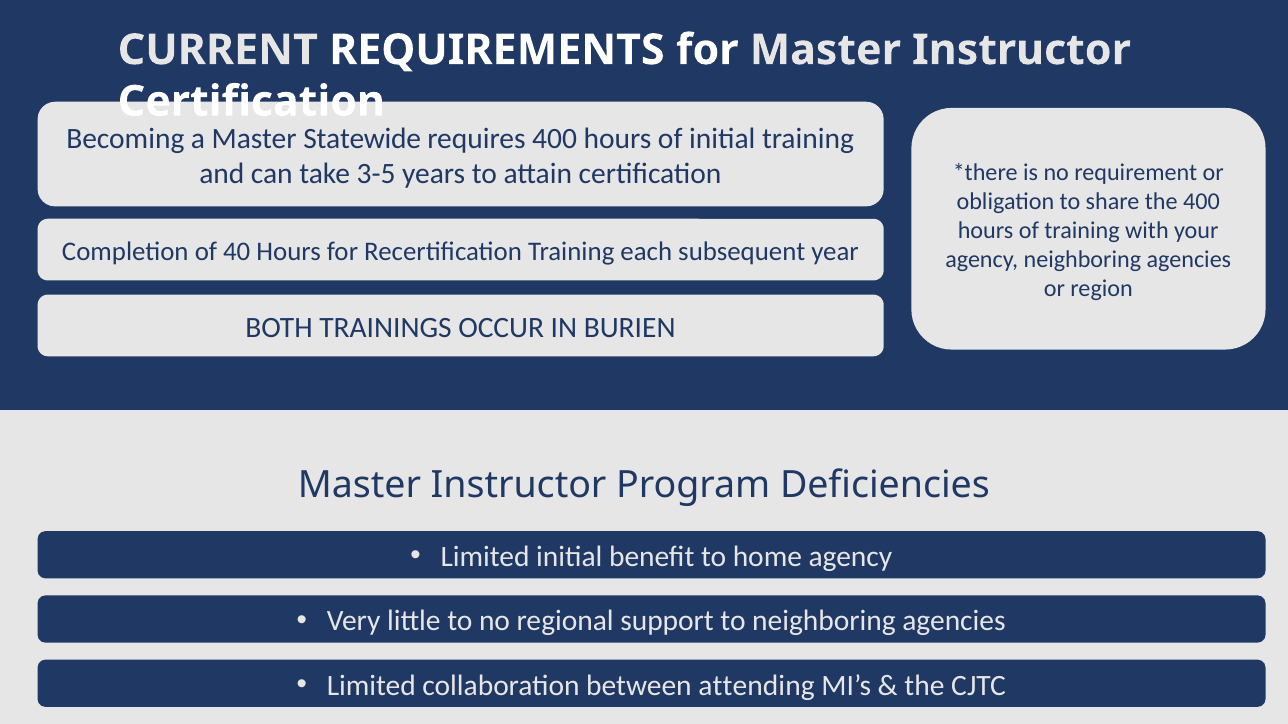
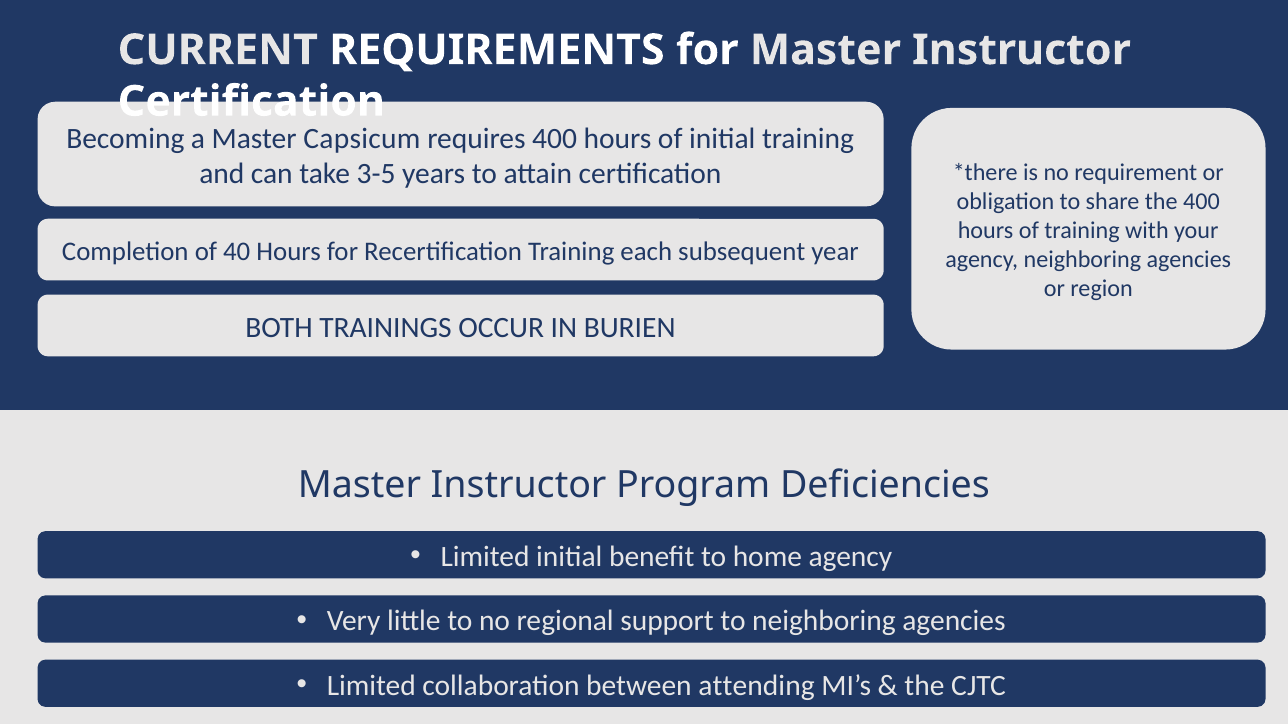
Statewide: Statewide -> Capsicum
